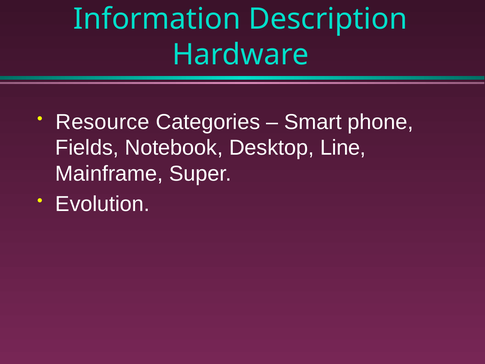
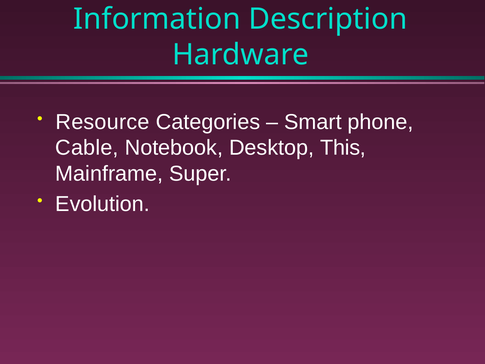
Fields: Fields -> Cable
Line: Line -> This
